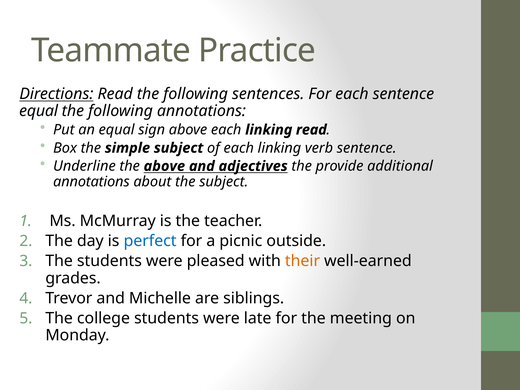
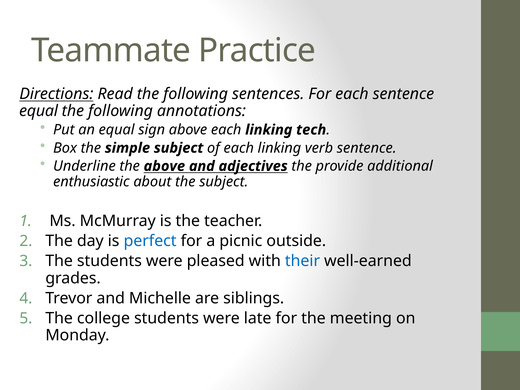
linking read: read -> tech
annotations at (91, 182): annotations -> enthusiastic
their colour: orange -> blue
